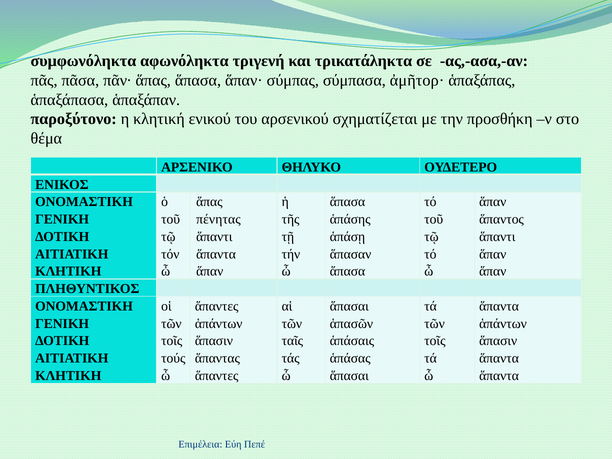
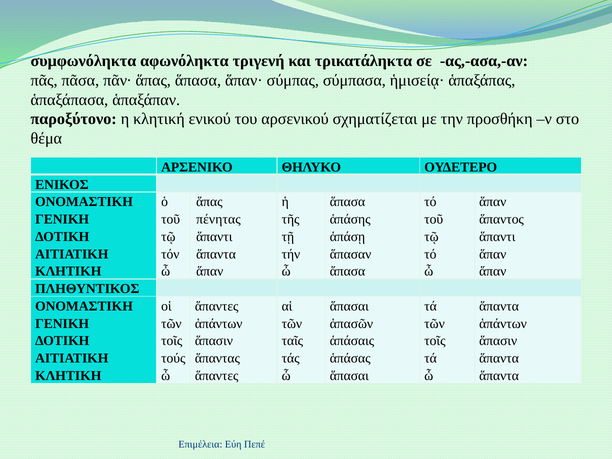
ἀμῆτορ·: ἀμῆτορ· -> ἡμισείᾳ·
